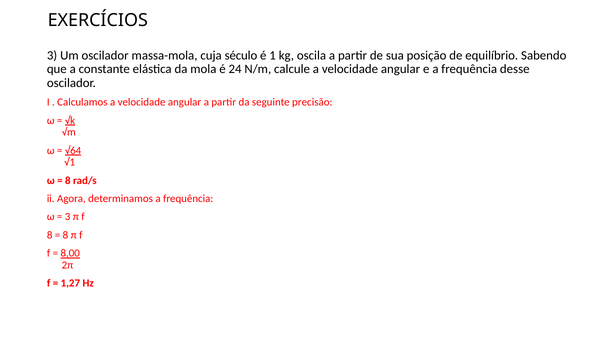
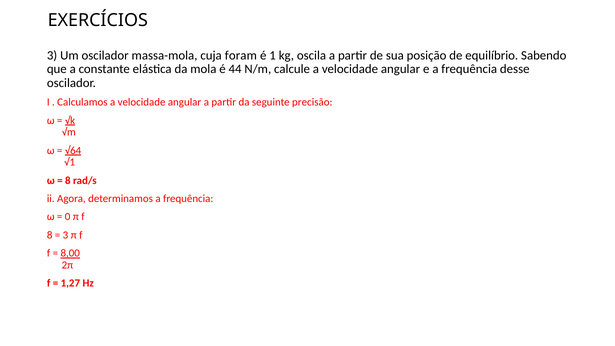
século: século -> foram
24: 24 -> 44
3 at (68, 217): 3 -> 0
8 at (65, 235): 8 -> 3
